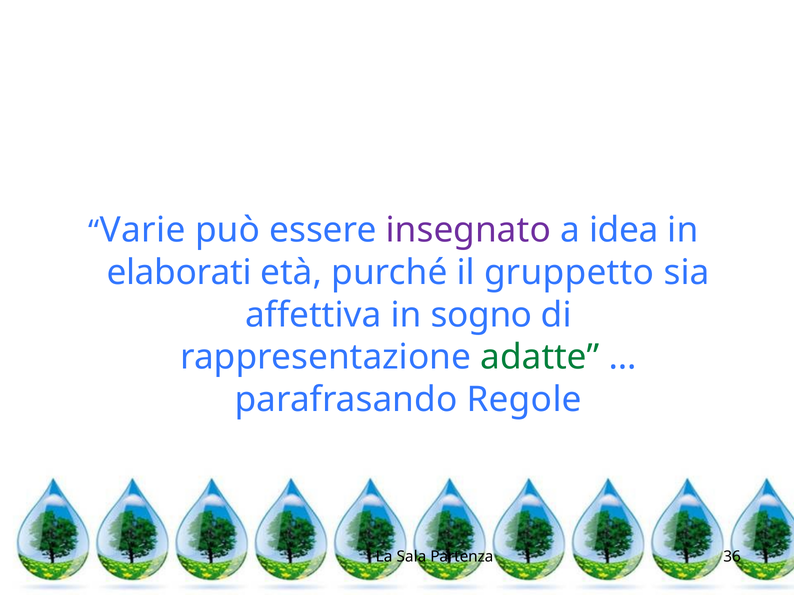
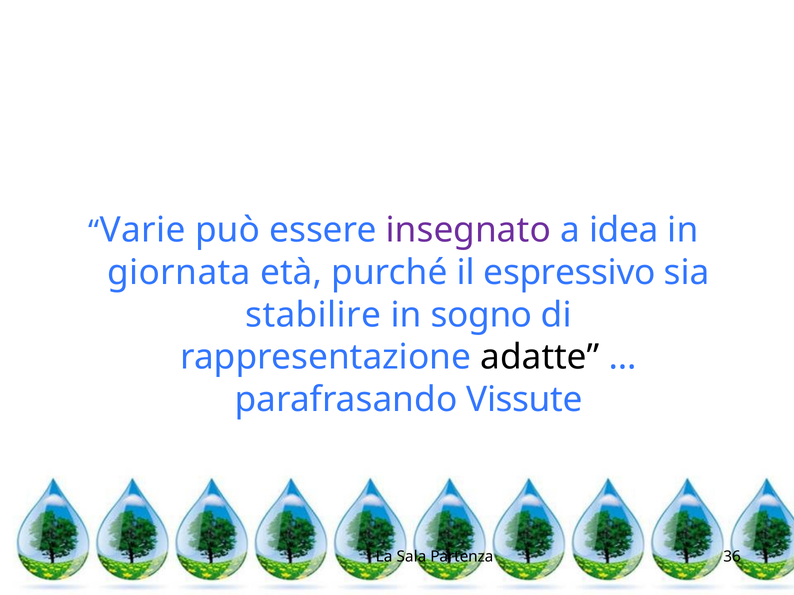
elaborati: elaborati -> giornata
gruppetto: gruppetto -> espressivo
affettiva: affettiva -> stabilire
adatte colour: green -> black
Regole: Regole -> Vissute
